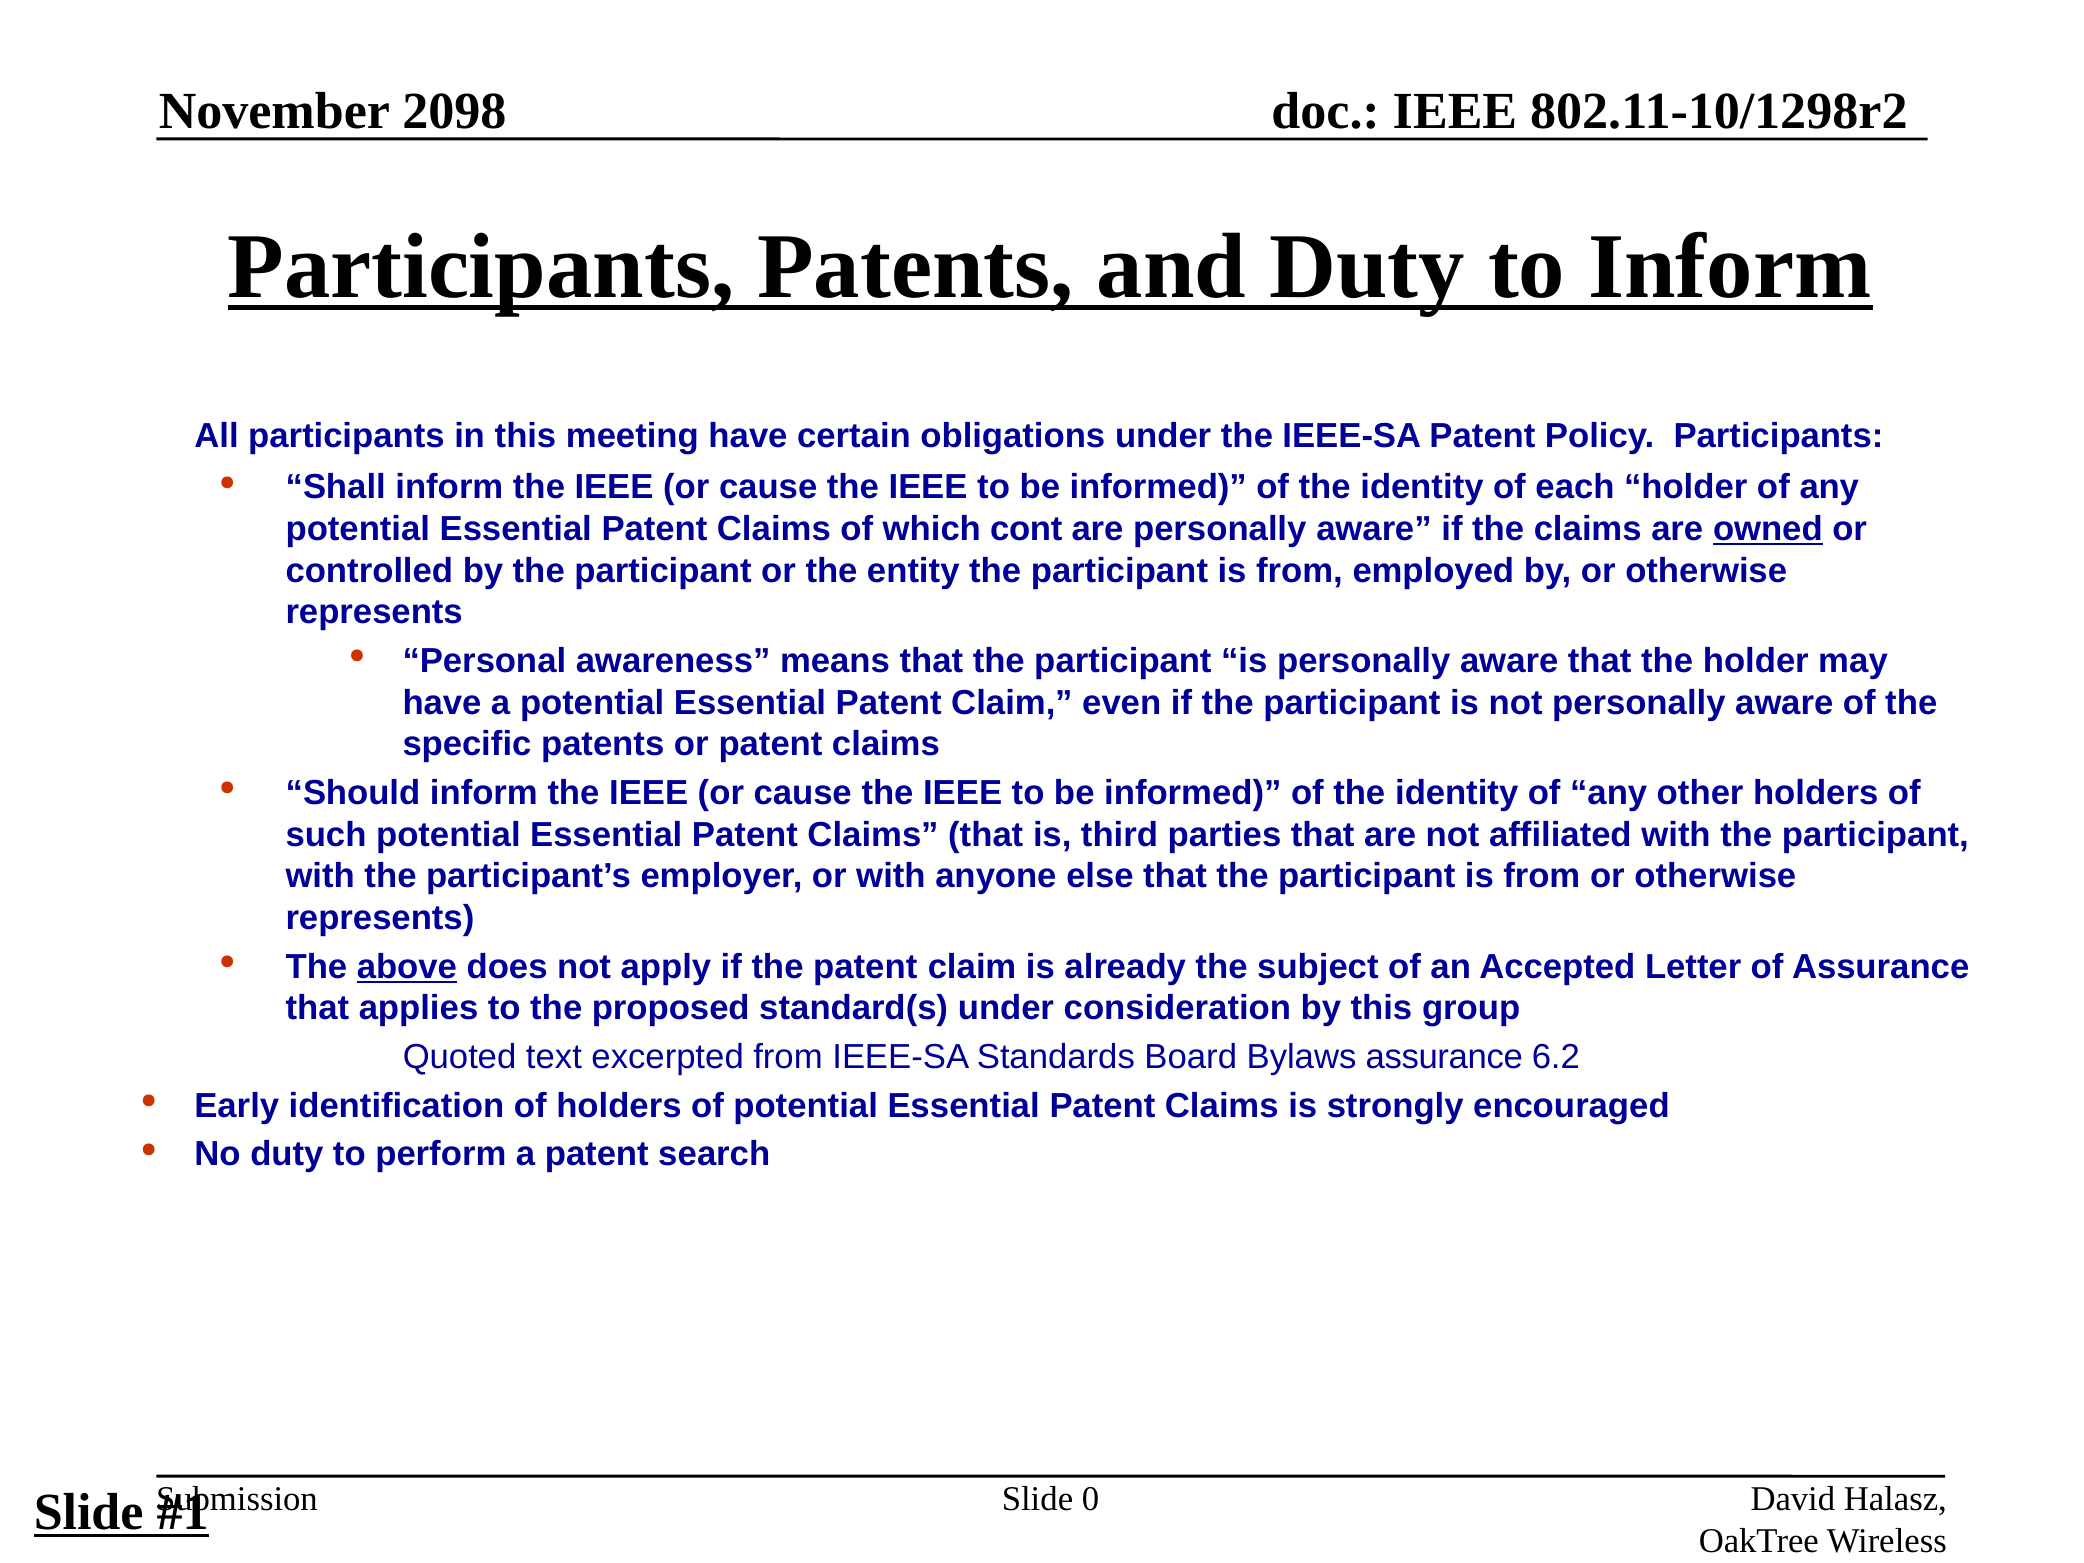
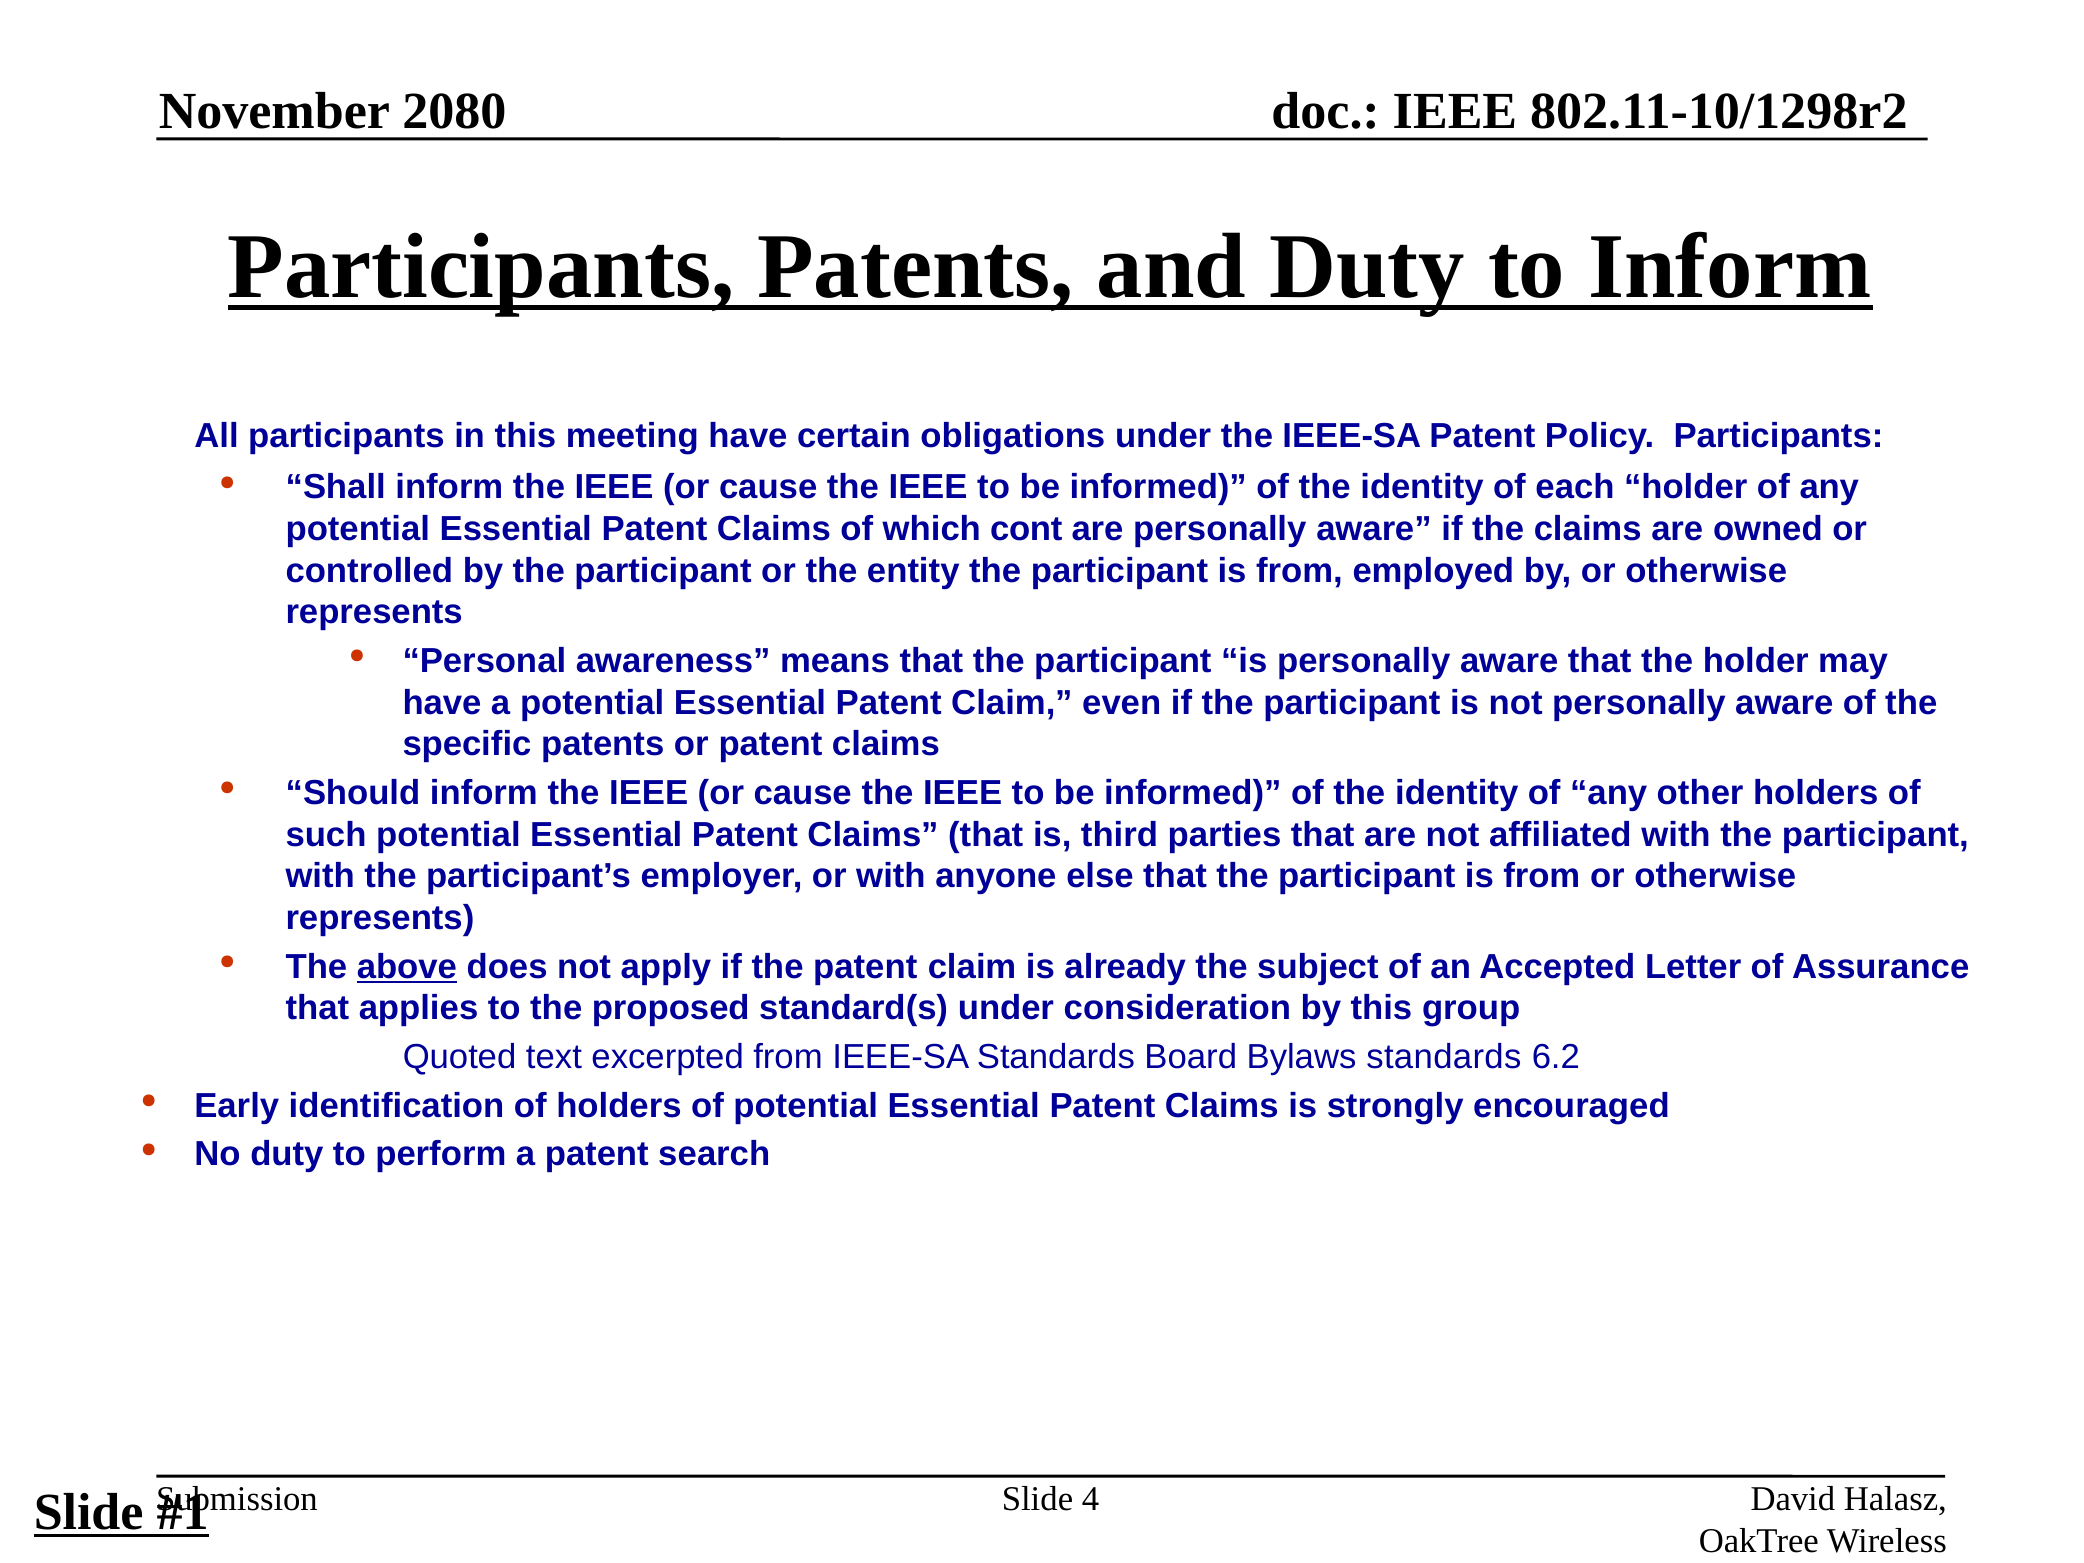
2098: 2098 -> 2080
owned underline: present -> none
Bylaws assurance: assurance -> standards
0: 0 -> 4
